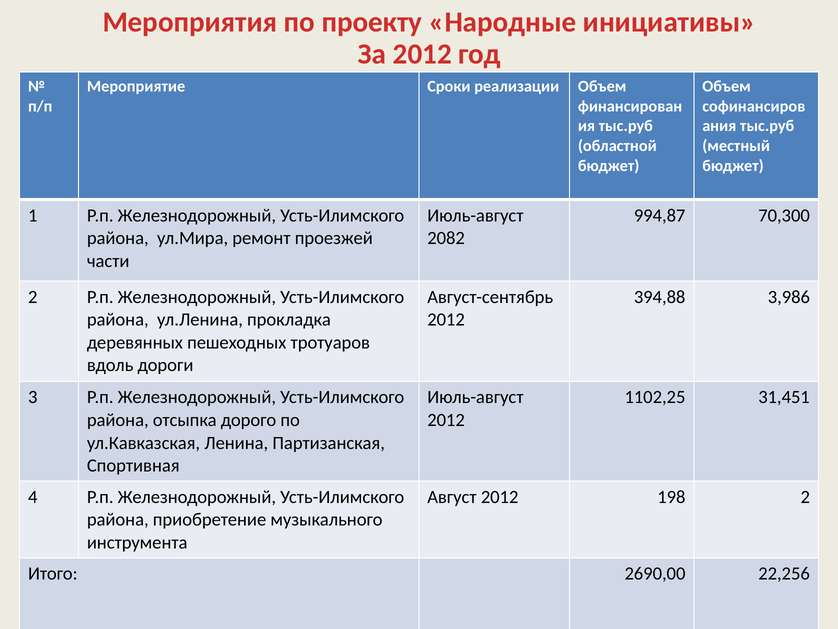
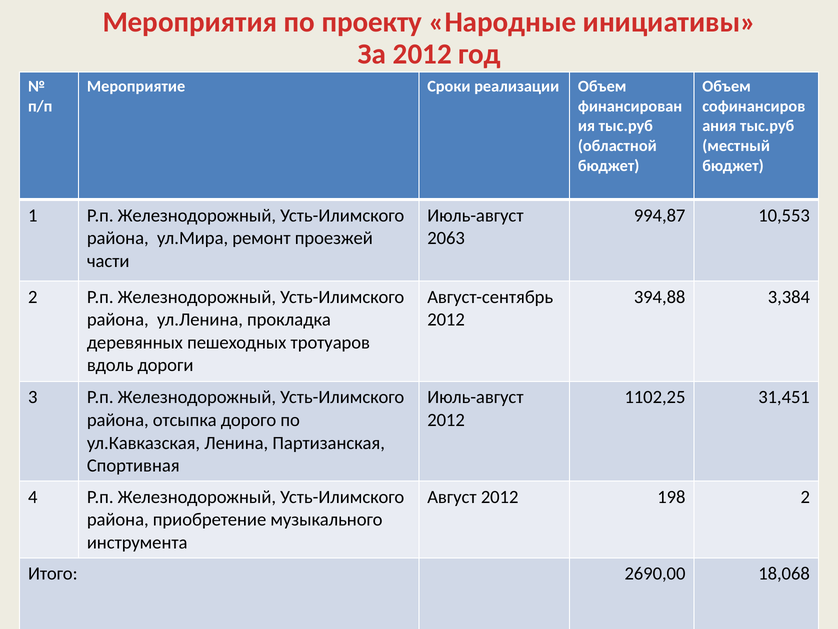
70,300: 70,300 -> 10,553
2082: 2082 -> 2063
3,986: 3,986 -> 3,384
22,256: 22,256 -> 18,068
